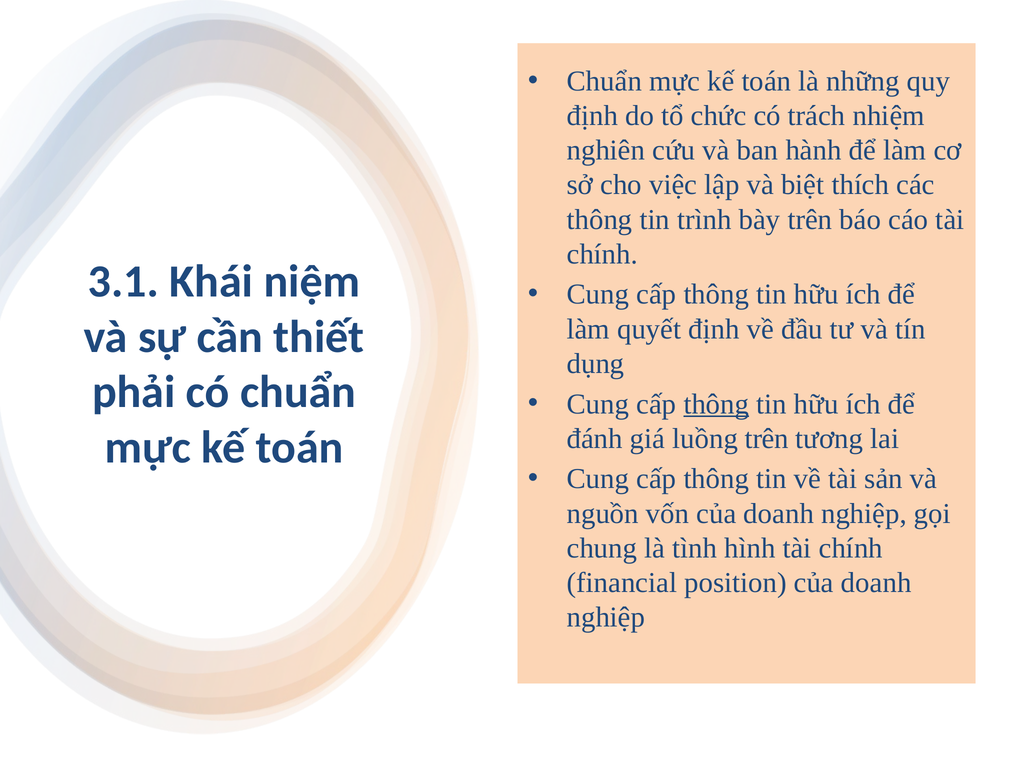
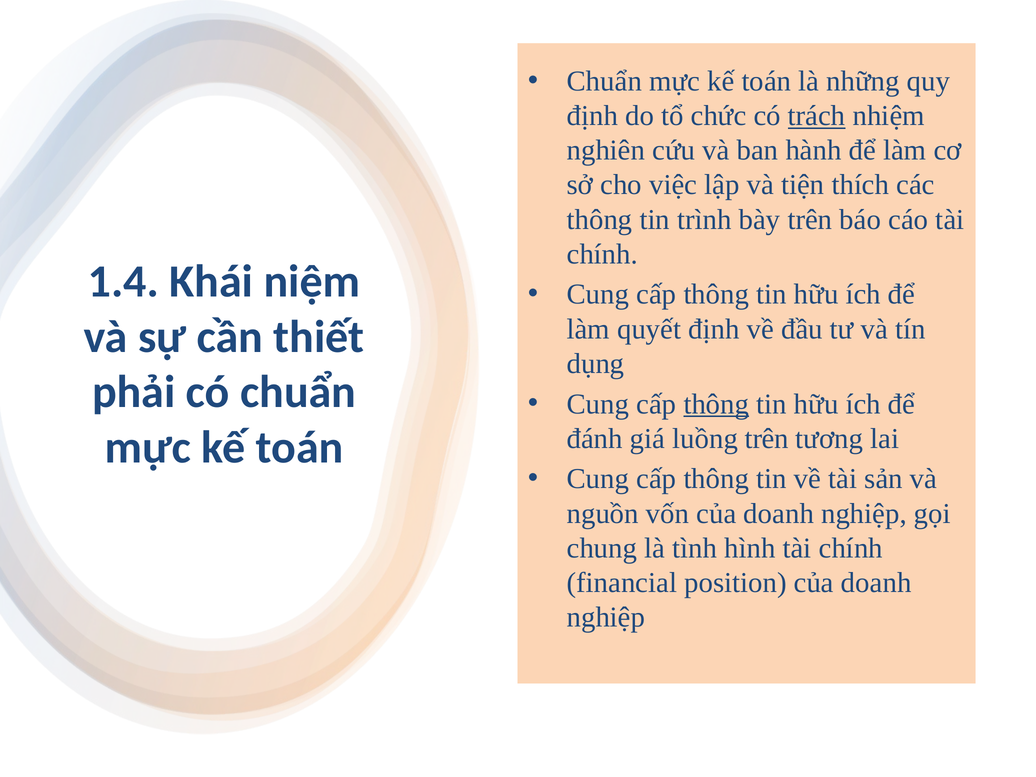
trách underline: none -> present
biệt: biệt -> tiện
3.1: 3.1 -> 1.4
